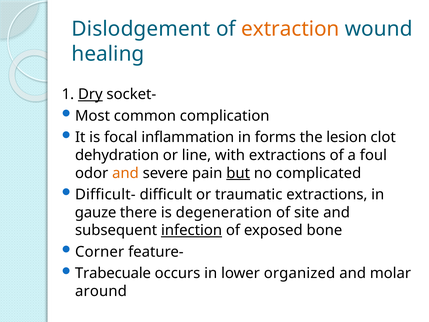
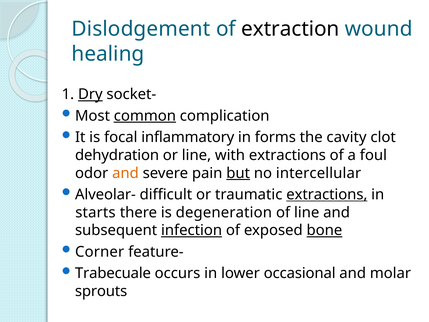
extraction colour: orange -> black
common underline: none -> present
inflammation: inflammation -> inflammatory
lesion: lesion -> cavity
complicated: complicated -> intercellular
Difficult-: Difficult- -> Alveolar-
extractions at (327, 194) underline: none -> present
gauze: gauze -> starts
of site: site -> line
bone underline: none -> present
organized: organized -> occasional
around: around -> sprouts
